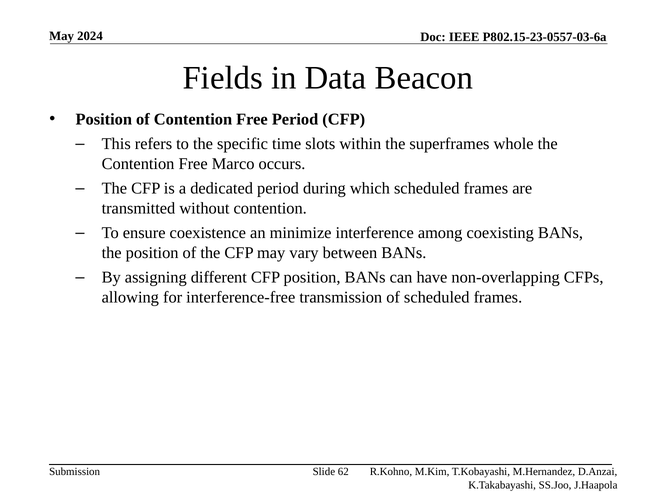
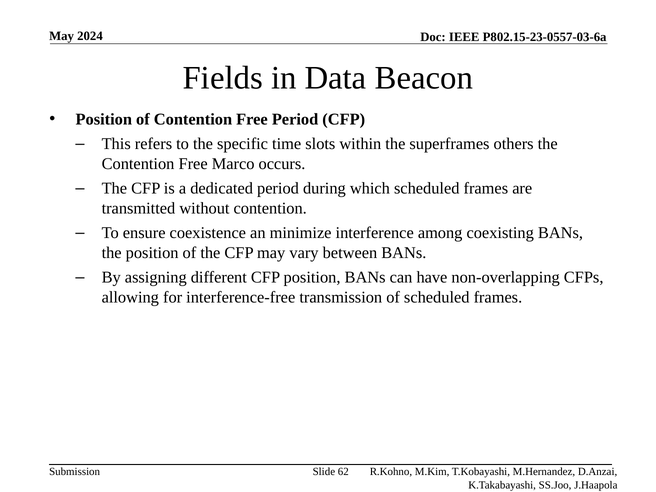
whole: whole -> others
